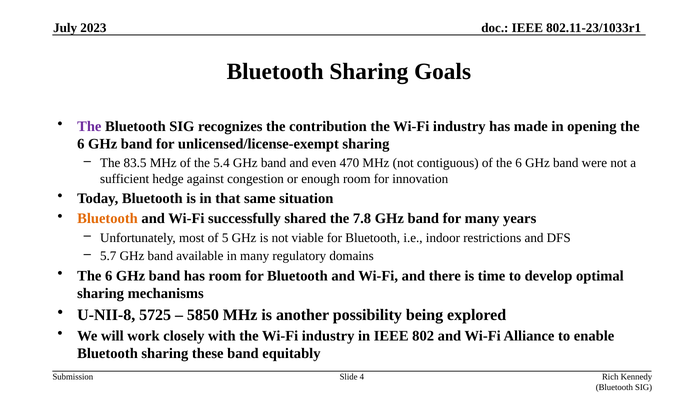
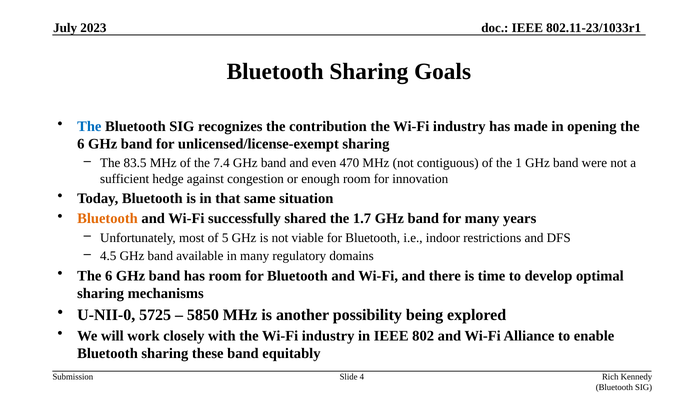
The at (89, 126) colour: purple -> blue
5.4: 5.4 -> 7.4
of the 6: 6 -> 1
7.8: 7.8 -> 1.7
5.7: 5.7 -> 4.5
U-NII-8: U-NII-8 -> U-NII-0
